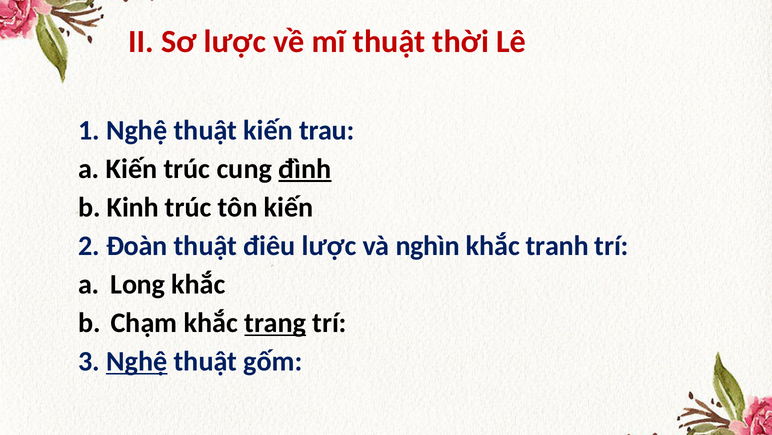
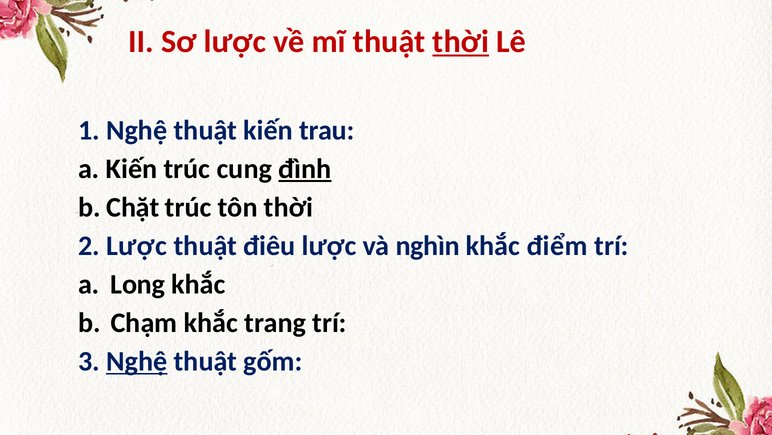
thời at (461, 42) underline: none -> present
Kinh: Kinh -> Chặt
tôn kiến: kiến -> thời
2 Đoàn: Đoàn -> Lược
tranh: tranh -> điểm
trang underline: present -> none
